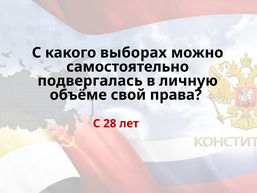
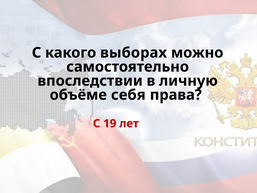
подвергалась: подвергалась -> впоследствии
свой: свой -> себя
28: 28 -> 19
